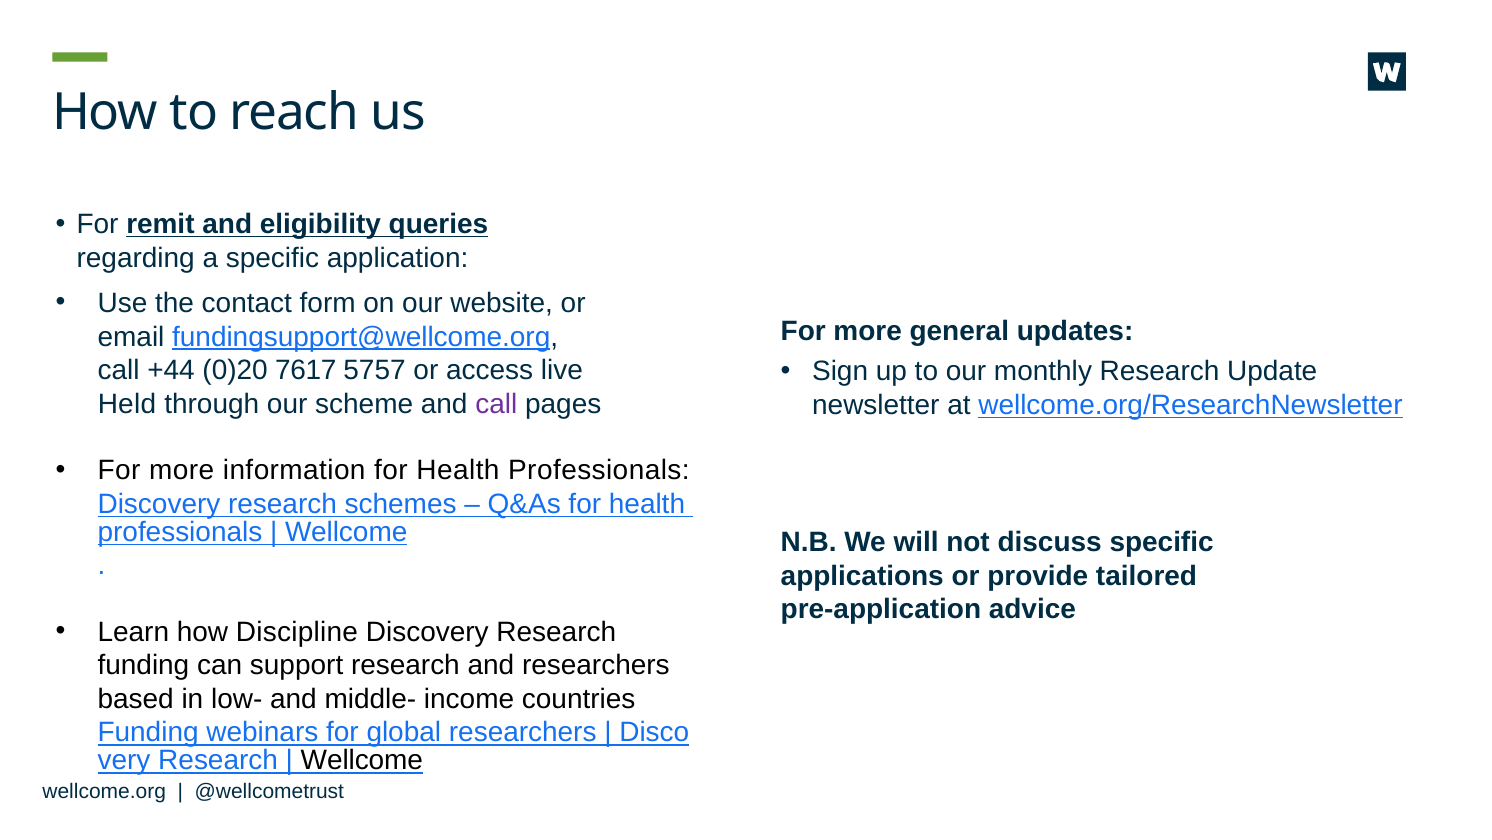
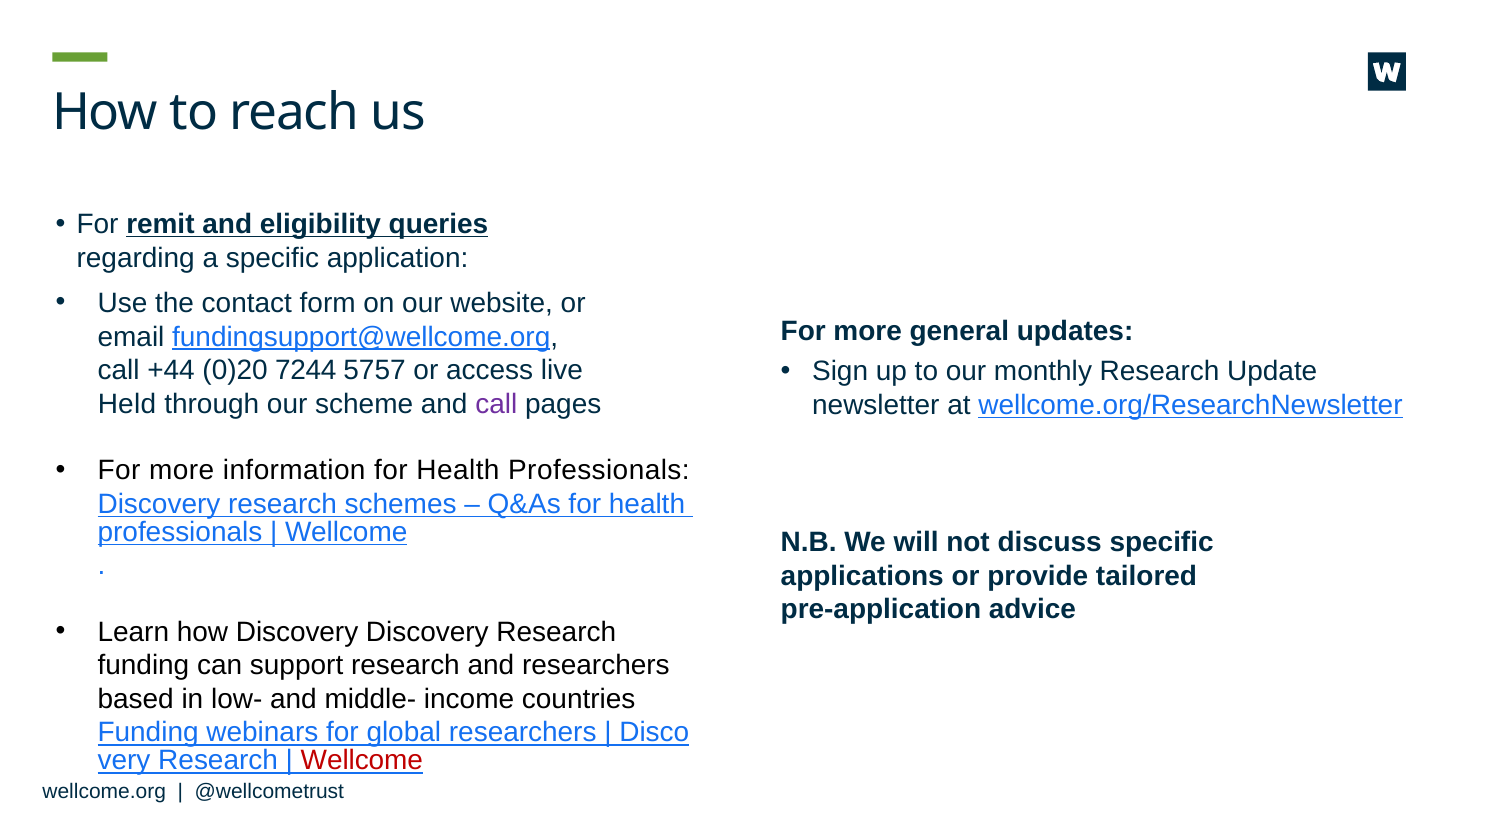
7617: 7617 -> 7244
how Discipline: Discipline -> Discovery
Wellcome at (362, 760) colour: black -> red
